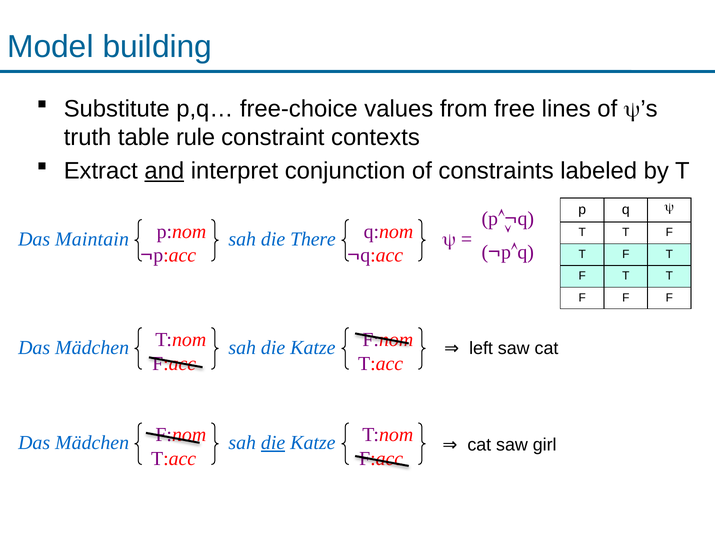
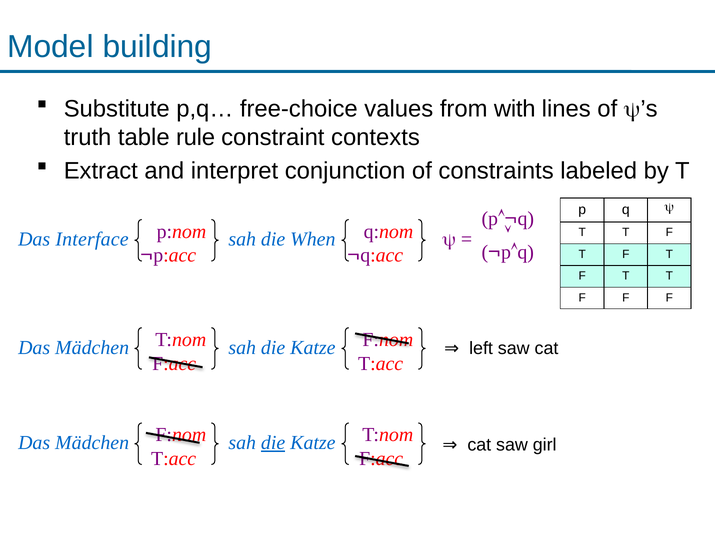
free: free -> with
and underline: present -> none
Maintain: Maintain -> Interface
There: There -> When
